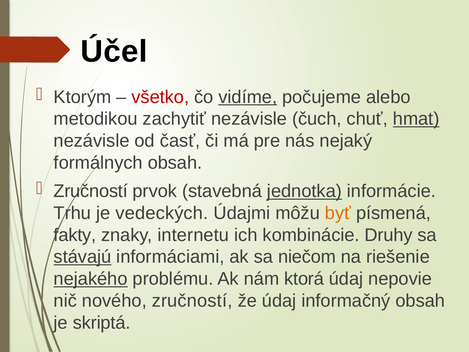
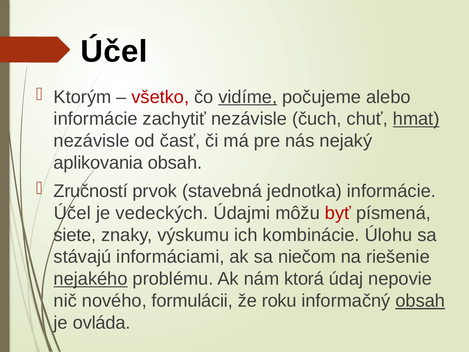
metodikou at (96, 119): metodikou -> informácie
formálnych: formálnych -> aplikovania
jednotka underline: present -> none
Trhu at (72, 213): Trhu -> Účel
byť colour: orange -> red
fakty: fakty -> siete
internetu: internetu -> výskumu
Druhy: Druhy -> Úlohu
stávajú underline: present -> none
nového zručností: zručností -> formulácii
že údaj: údaj -> roku
obsah at (420, 301) underline: none -> present
skriptá: skriptá -> ovláda
